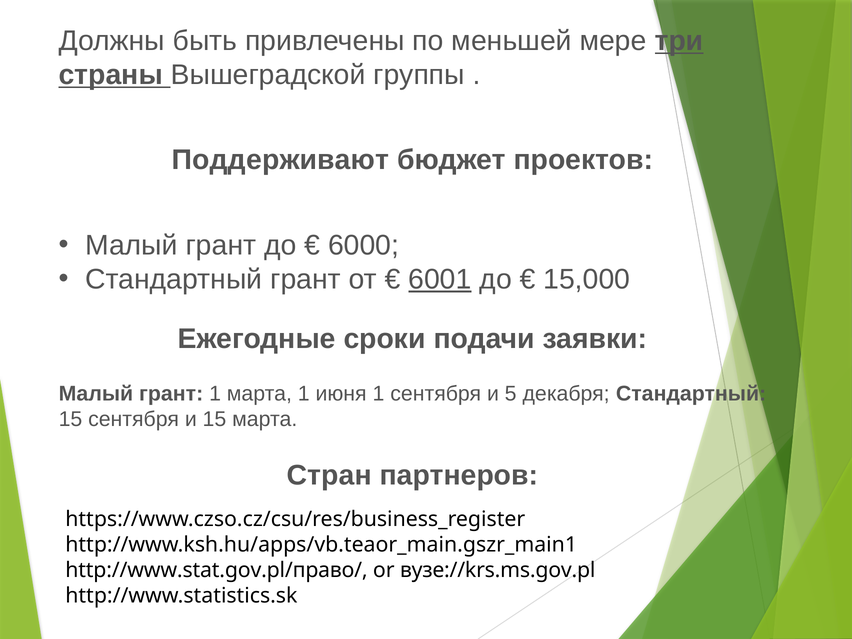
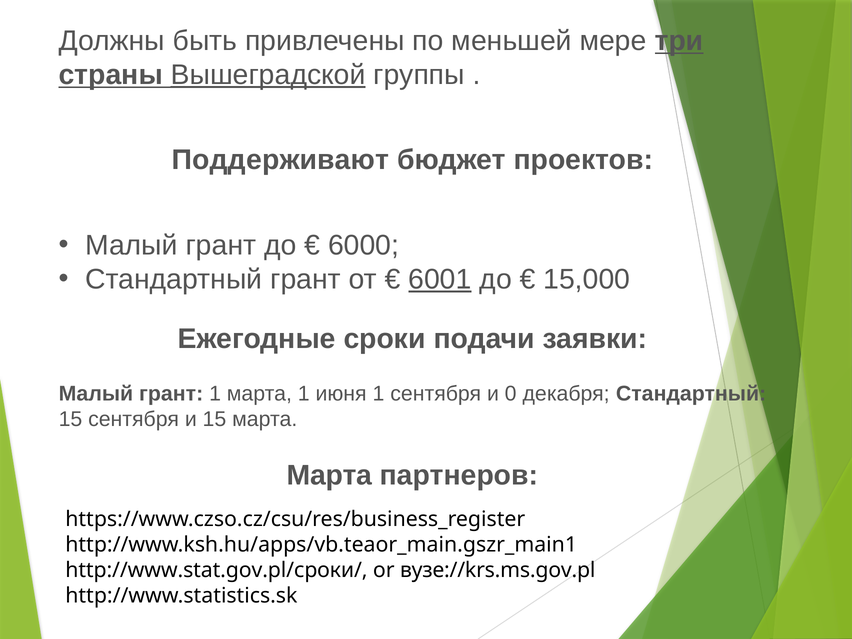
Вышеградской underline: none -> present
5: 5 -> 0
Стран at (329, 475): Стран -> Марта
http://www.stat.gov.pl/право/: http://www.stat.gov.pl/право/ -> http://www.stat.gov.pl/сроки/
